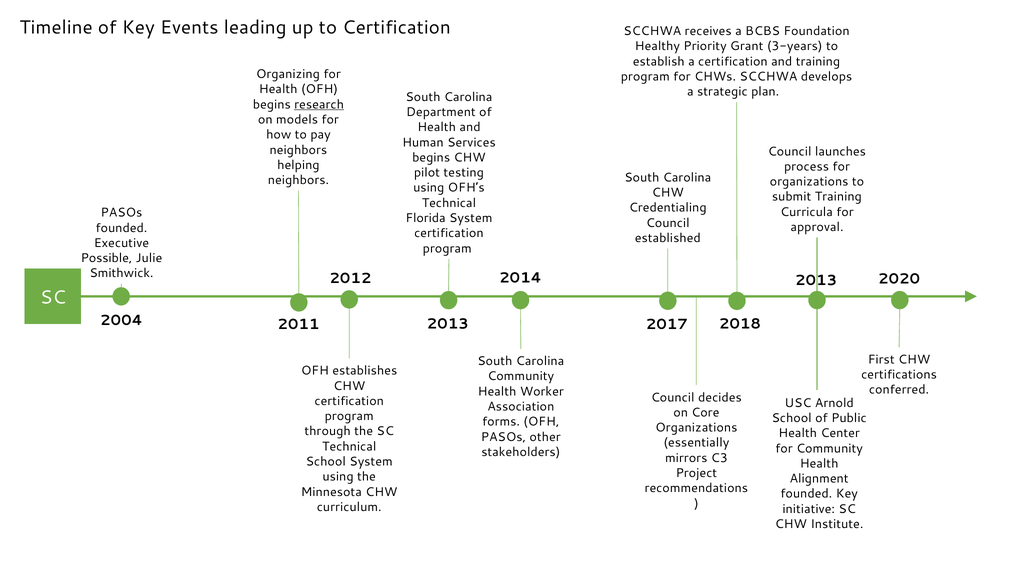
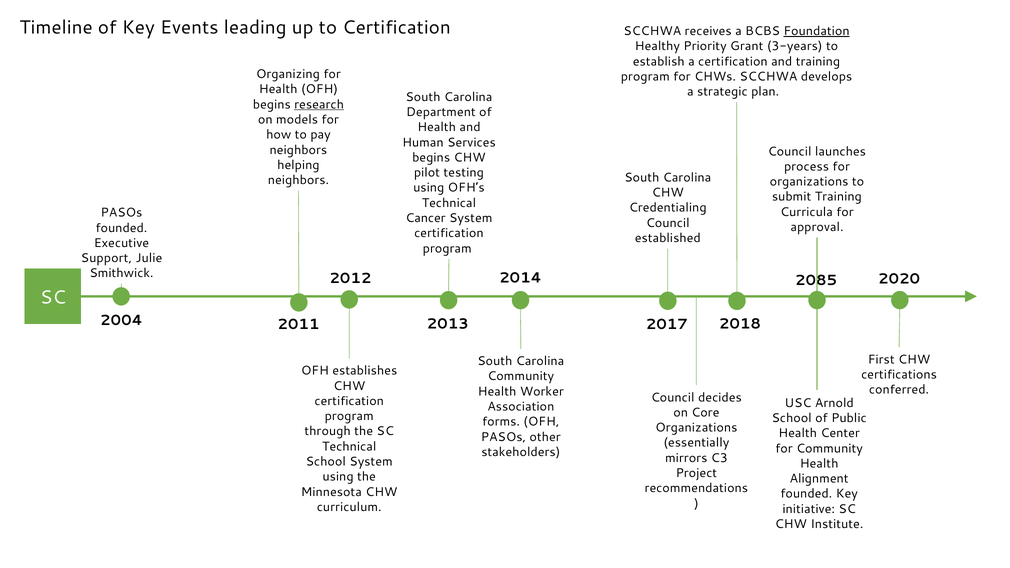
Foundation underline: none -> present
Florida: Florida -> Cancer
Possible: Possible -> Support
2013 at (816, 280): 2013 -> 2085
